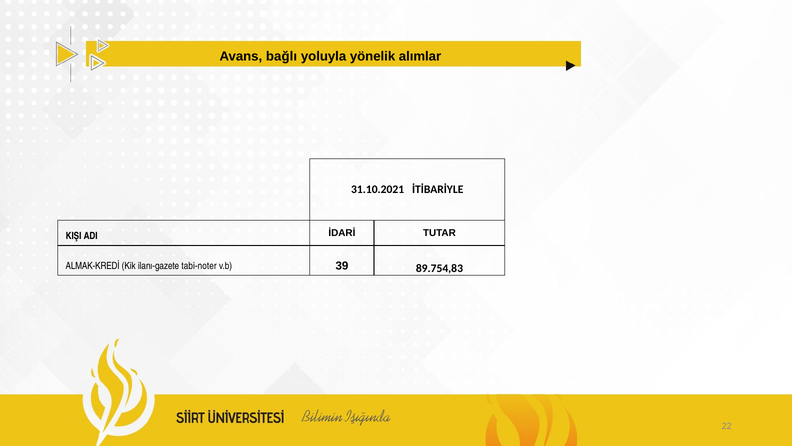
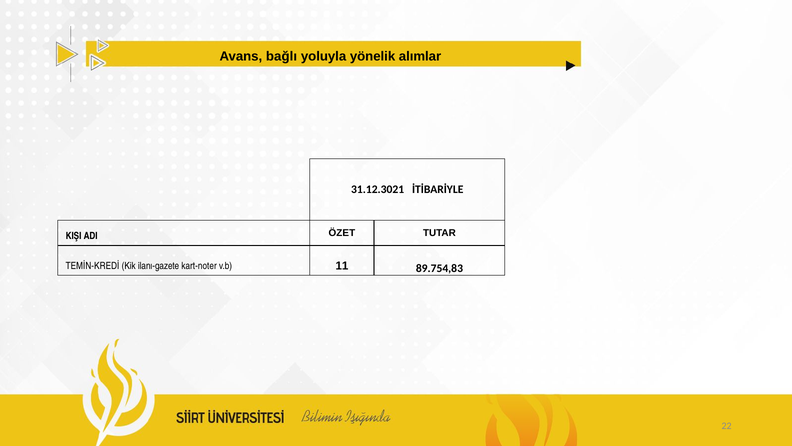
31.10.2021: 31.10.2021 -> 31.12.3021
İDARİ: İDARİ -> ÖZET
ALMAK-KREDİ: ALMAK-KREDİ -> TEMİN-KREDİ
tabi-noter: tabi-noter -> kart-noter
39: 39 -> 11
